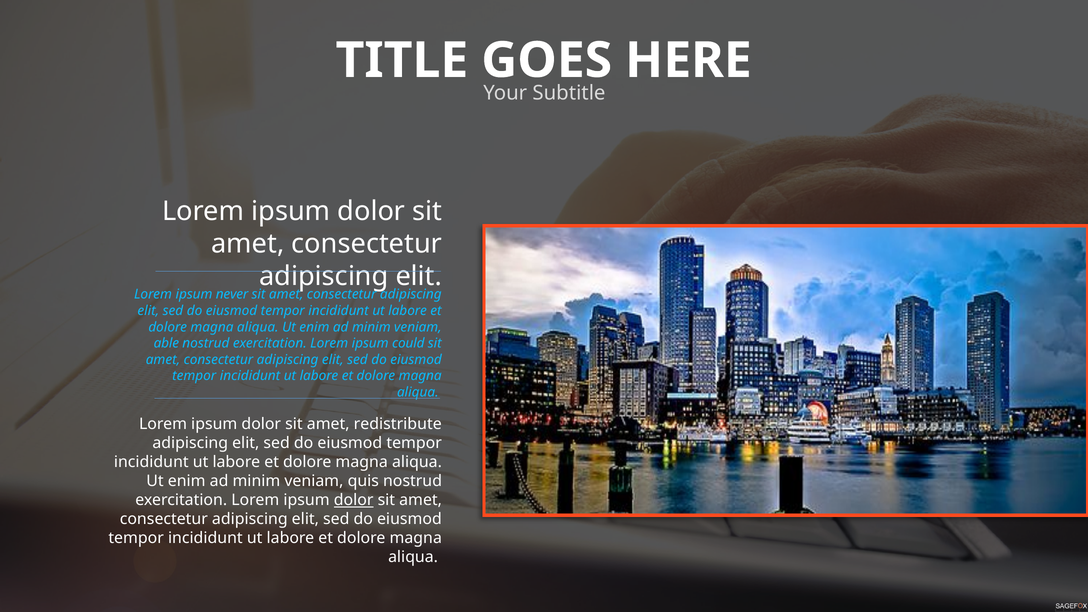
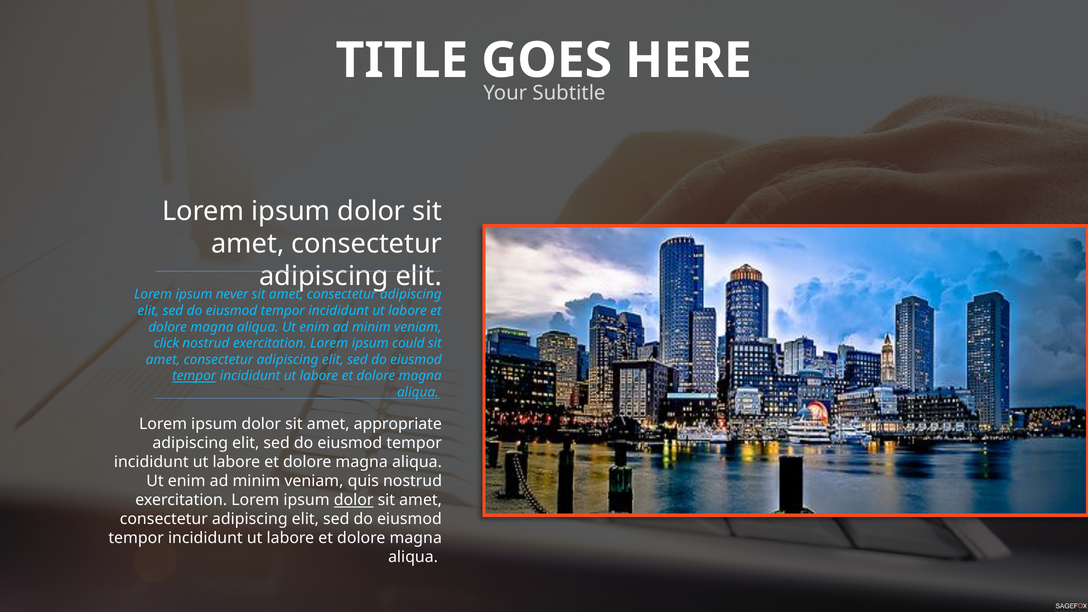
able: able -> click
tempor at (194, 376) underline: none -> present
redistribute: redistribute -> appropriate
